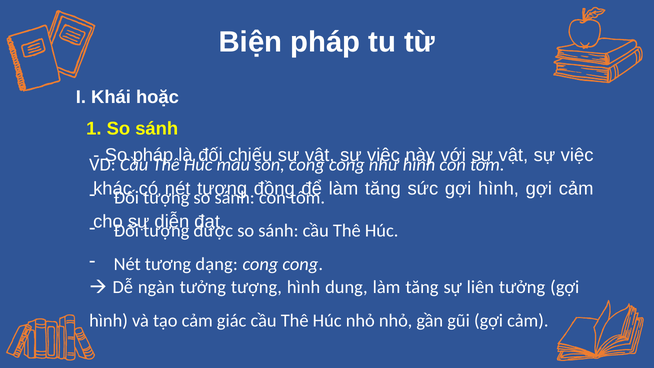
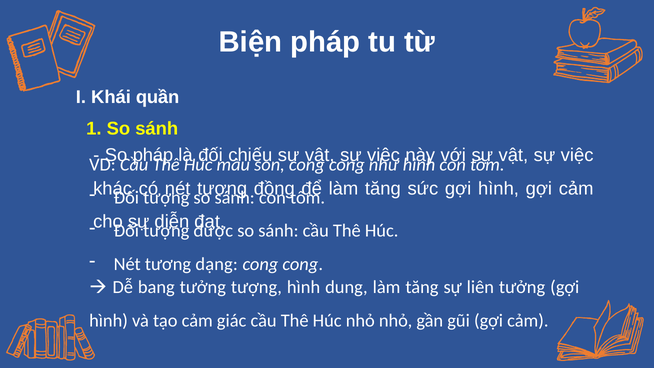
hoặc: hoặc -> quần
ngàn: ngàn -> bang
